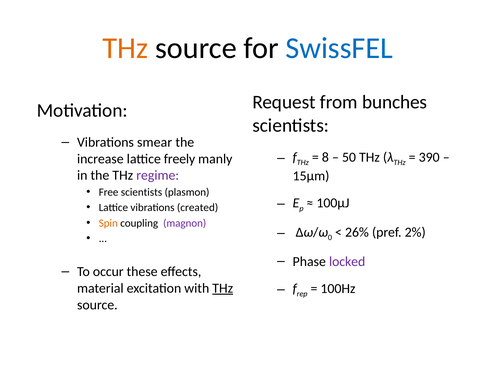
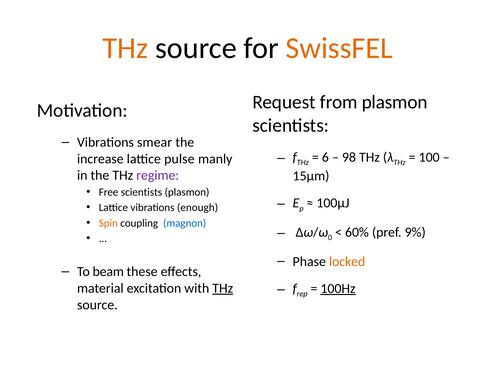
SwissFEL colour: blue -> orange
from bunches: bunches -> plasmon
8: 8 -> 6
50: 50 -> 98
390: 390 -> 100
freely: freely -> pulse
created: created -> enough
magnon colour: purple -> blue
26%: 26% -> 60%
2%: 2% -> 9%
locked colour: purple -> orange
occur: occur -> beam
100Hz underline: none -> present
